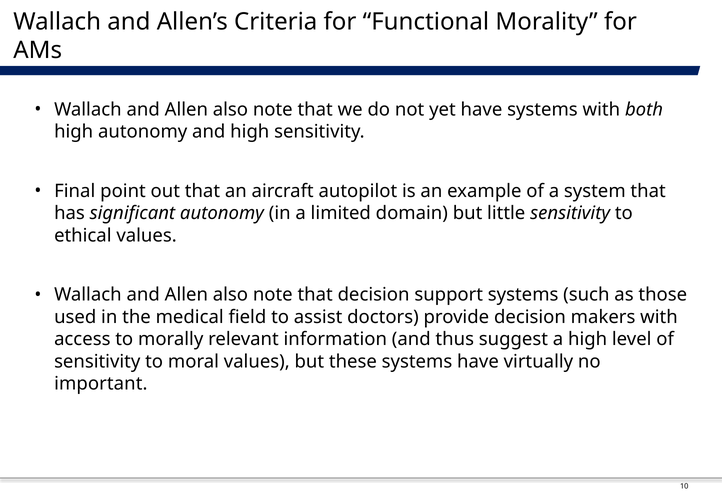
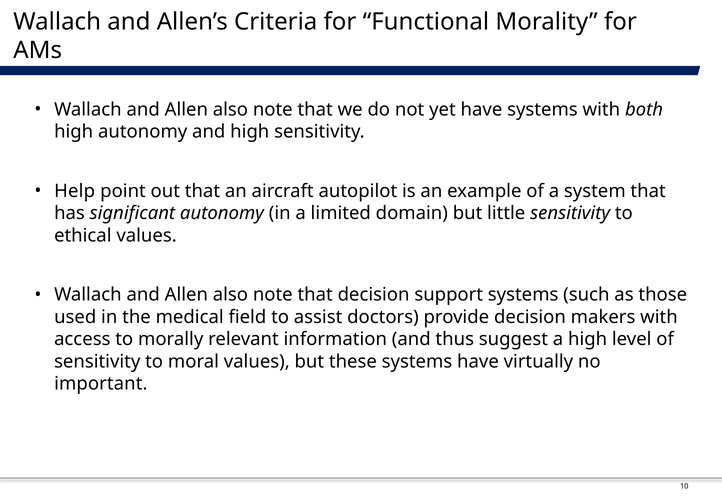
Final: Final -> Help
